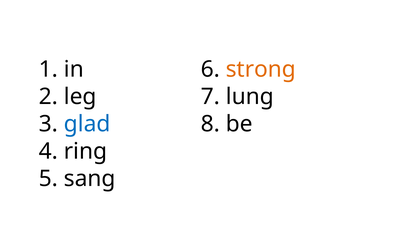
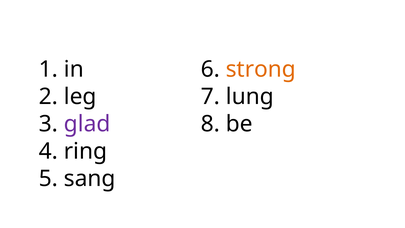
glad colour: blue -> purple
